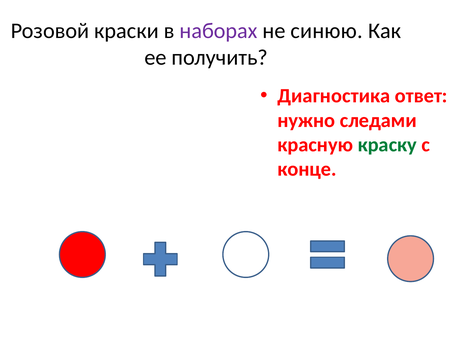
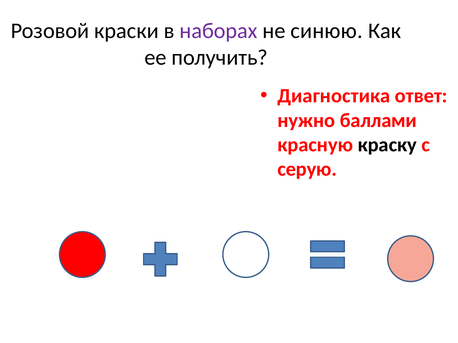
следами: следами -> баллами
краску colour: green -> black
конце: конце -> серую
